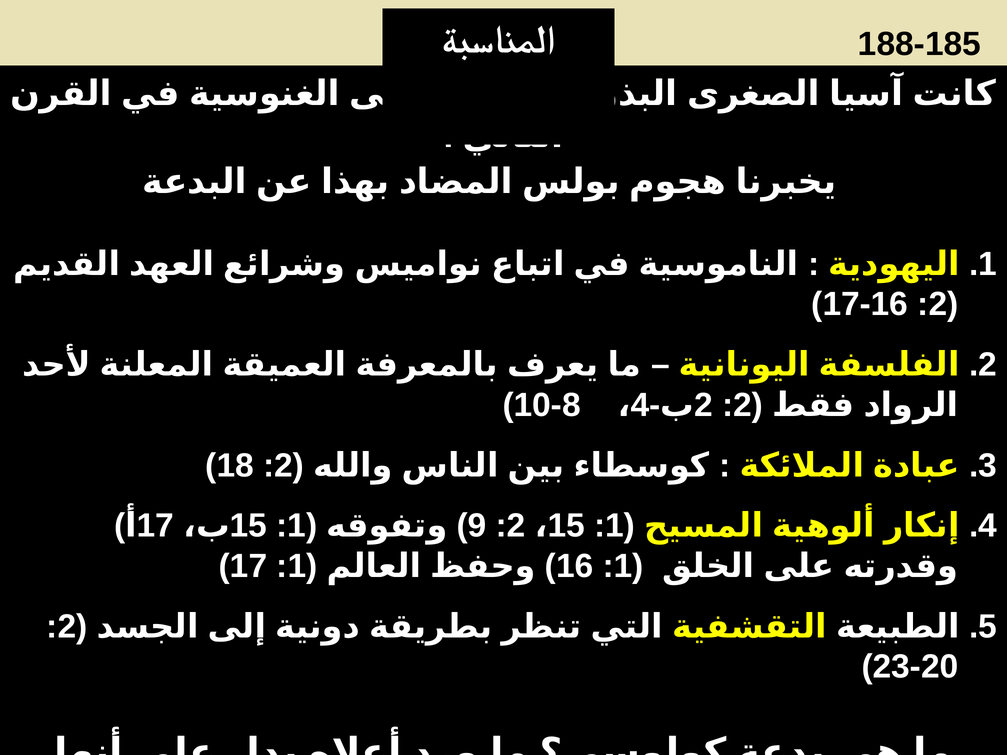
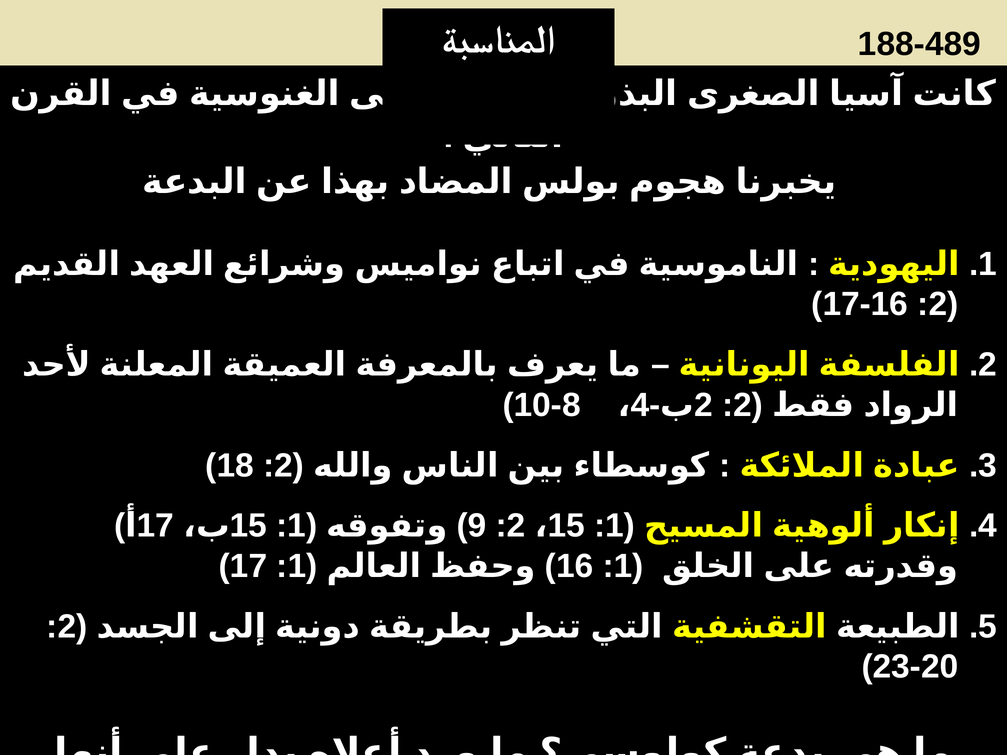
188-185: 188-185 -> 188-489
